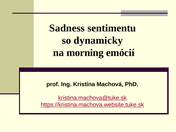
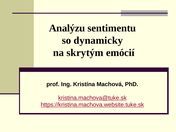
Sadness: Sadness -> Analýzu
morning: morning -> skrytým
